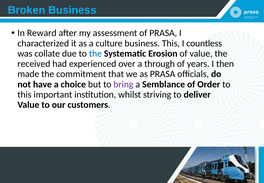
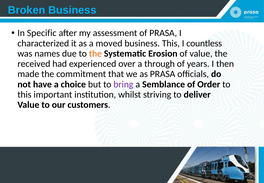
Reward: Reward -> Specific
culture: culture -> moved
collate: collate -> names
the at (95, 53) colour: blue -> orange
